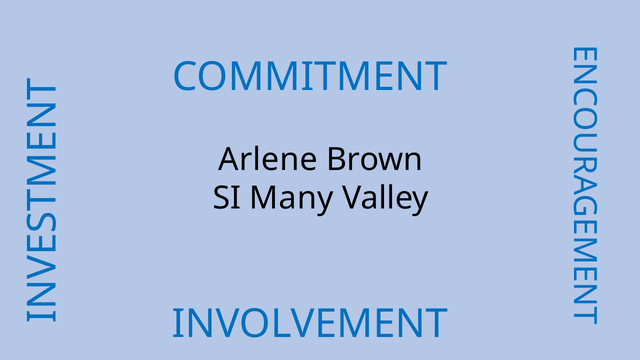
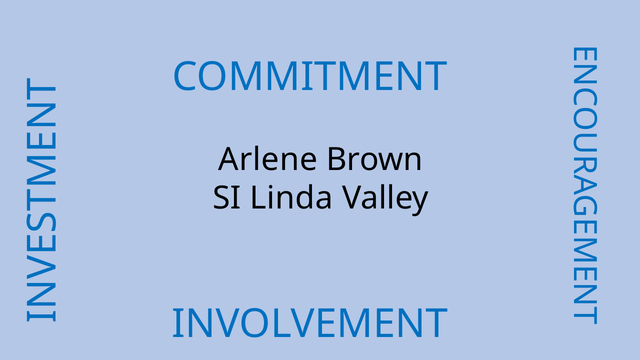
Many: Many -> Linda
